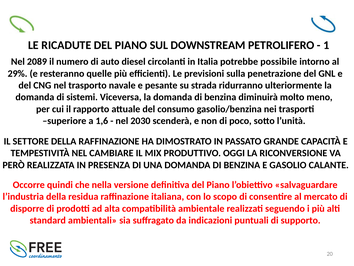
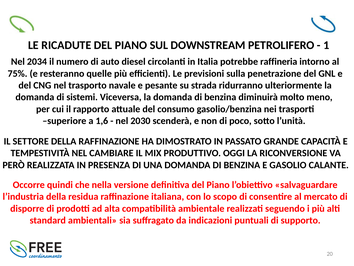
2089: 2089 -> 2034
possibile: possibile -> raffineria
29%: 29% -> 75%
